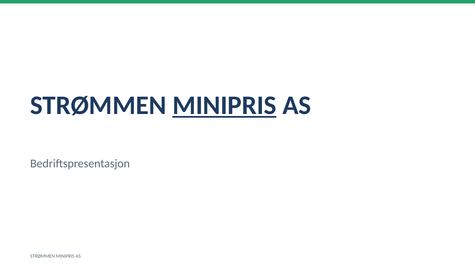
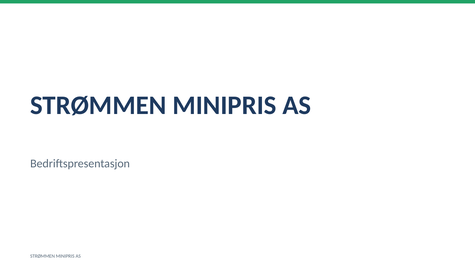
MINIPRIS at (224, 105) underline: present -> none
